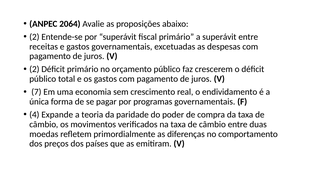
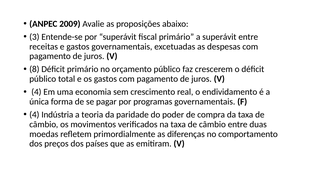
2064: 2064 -> 2009
2 at (34, 37): 2 -> 3
2 at (34, 69): 2 -> 8
7 at (36, 92): 7 -> 4
Expande: Expande -> Indústria
